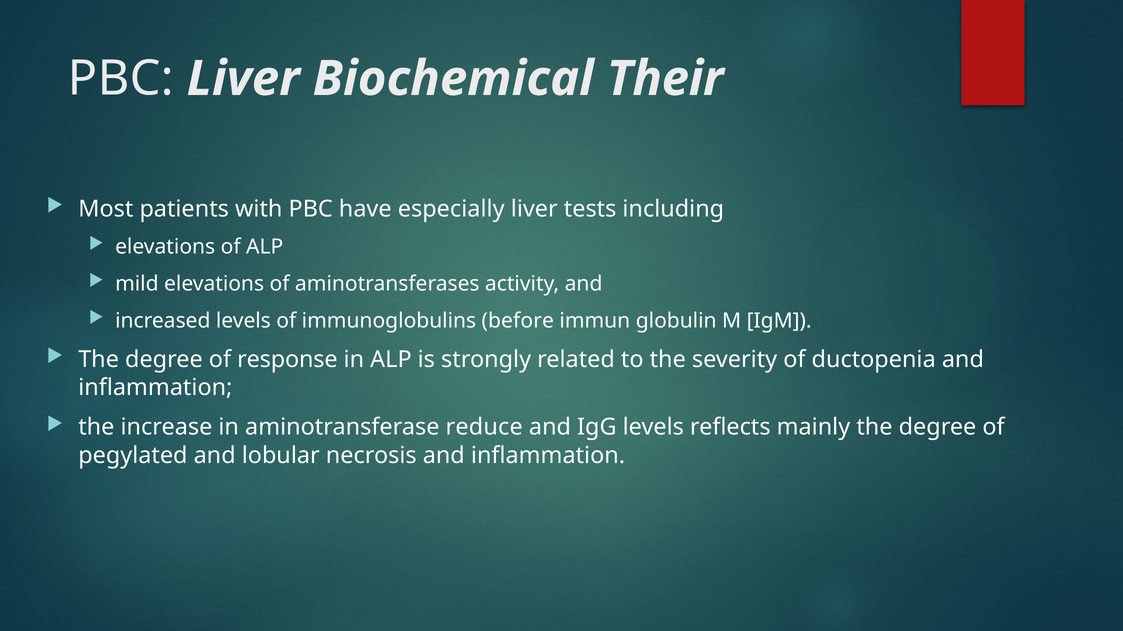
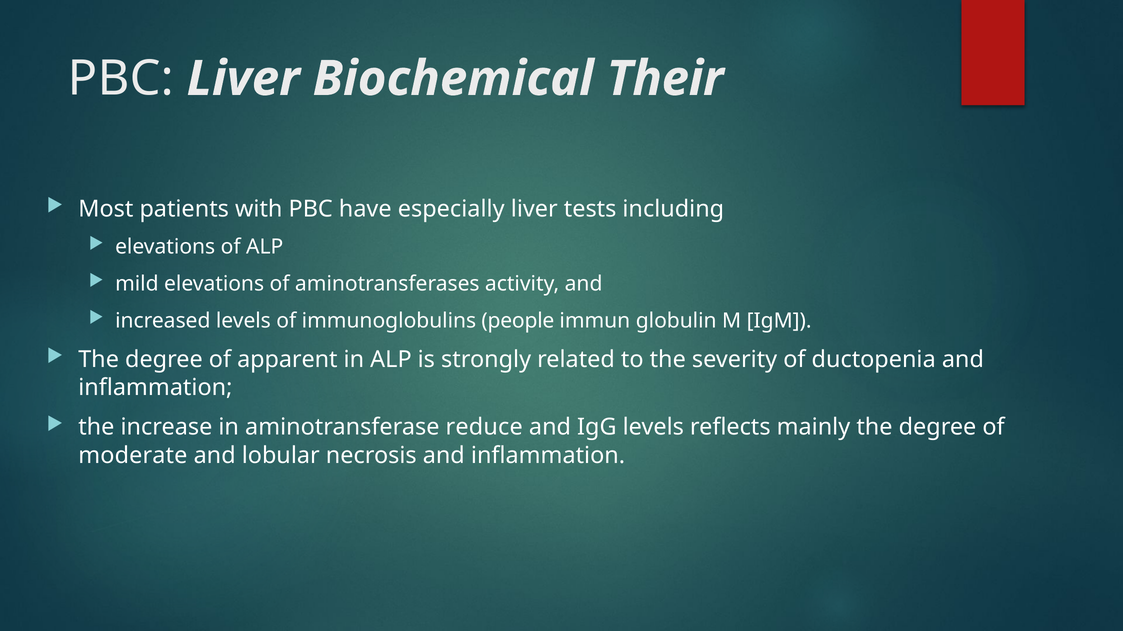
before: before -> people
response: response -> apparent
pegylated: pegylated -> moderate
